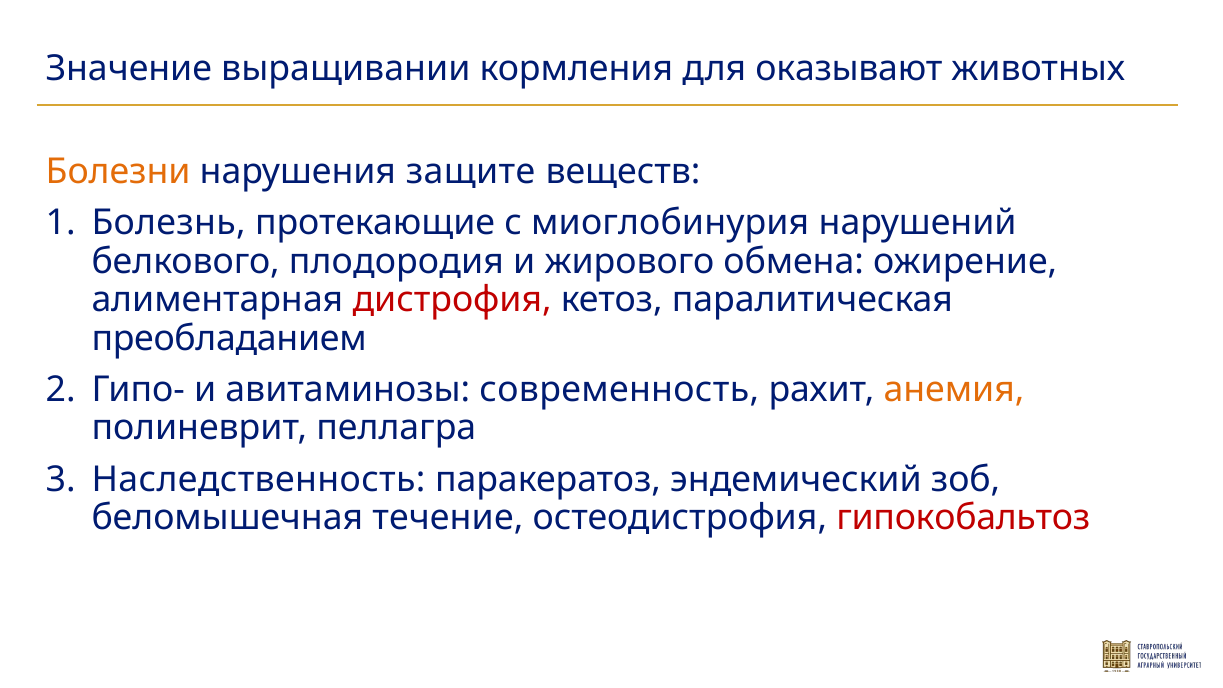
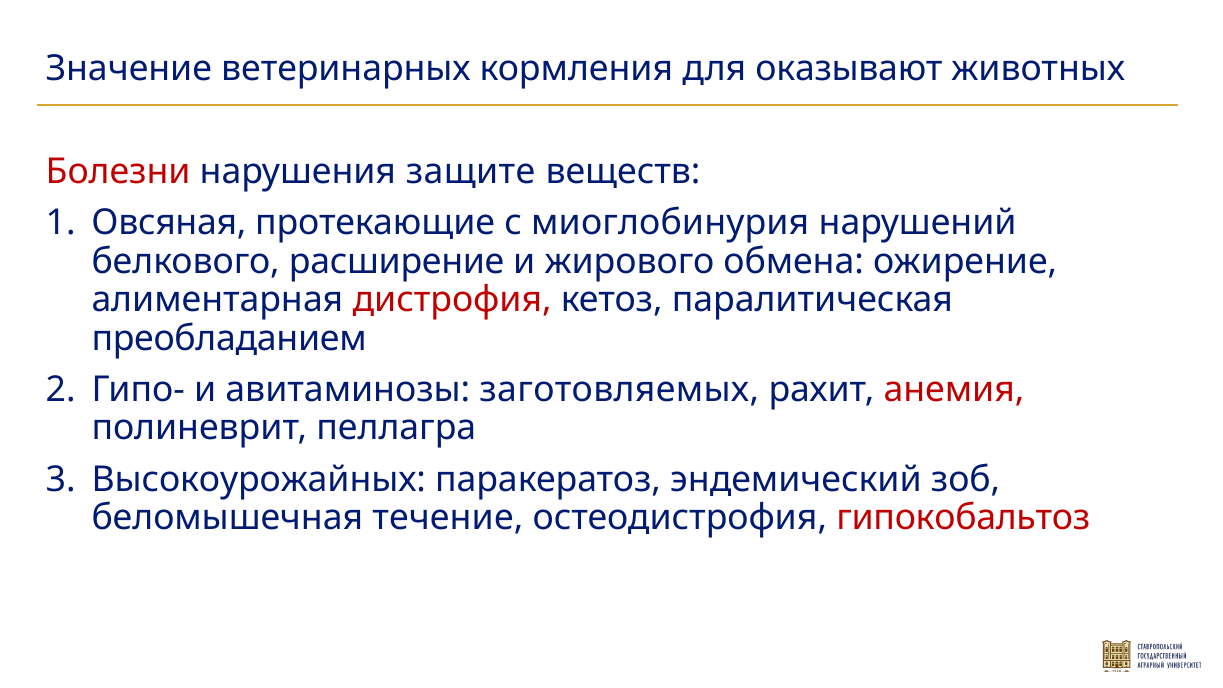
выращивании: выращивании -> ветеринарных
Болезни colour: orange -> red
Болезнь: Болезнь -> Овсяная
плодородия: плодородия -> расширение
современность: современность -> заготовляемых
анемия colour: orange -> red
Наследственность: Наследственность -> Высокоурожайных
